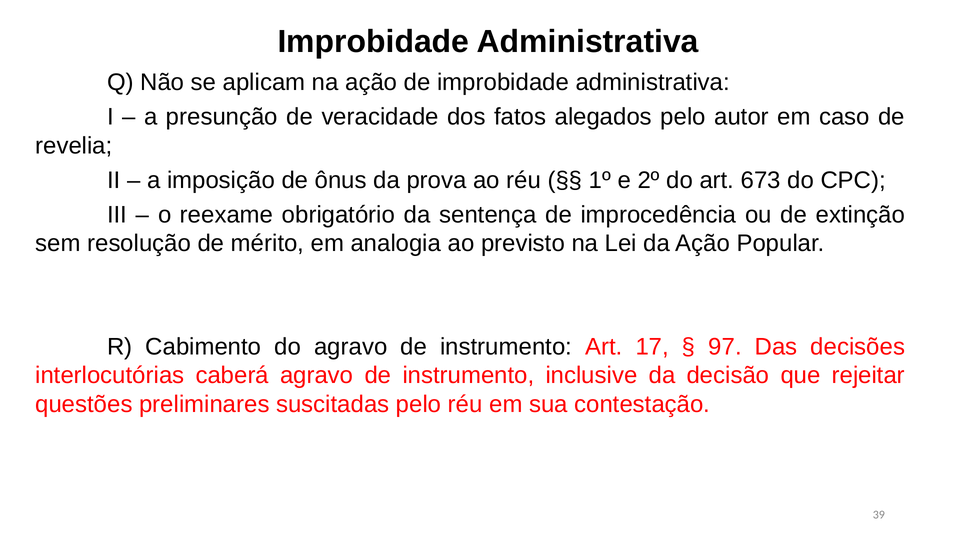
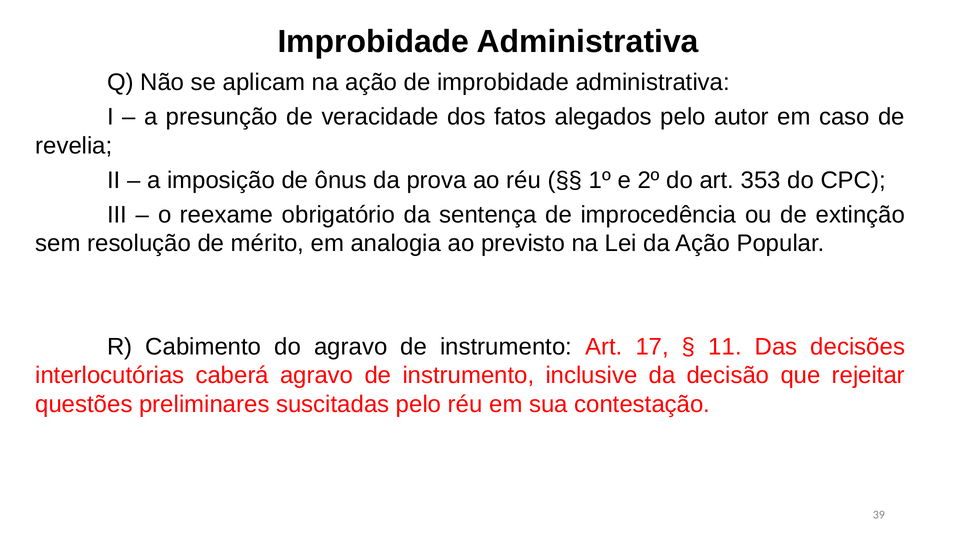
673: 673 -> 353
97: 97 -> 11
